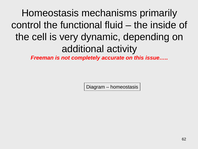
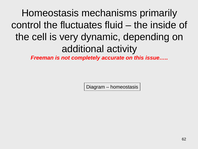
functional: functional -> fluctuates
